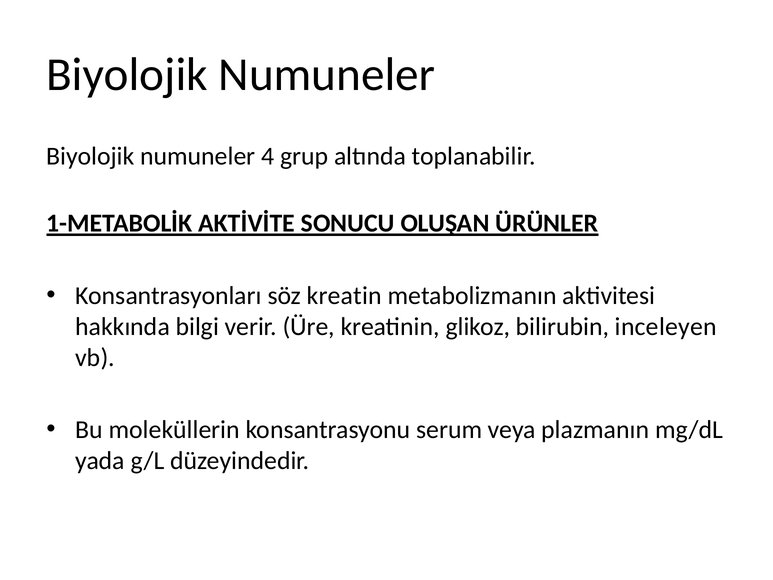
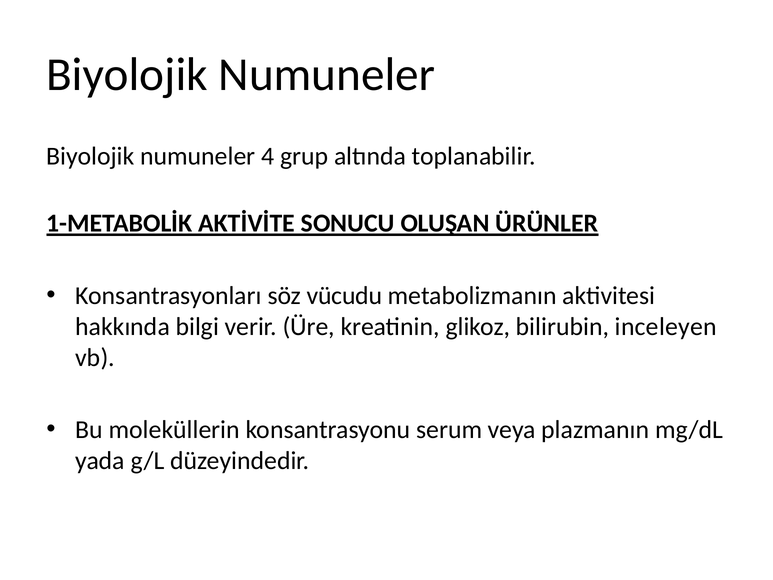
kreatin: kreatin -> vücudu
